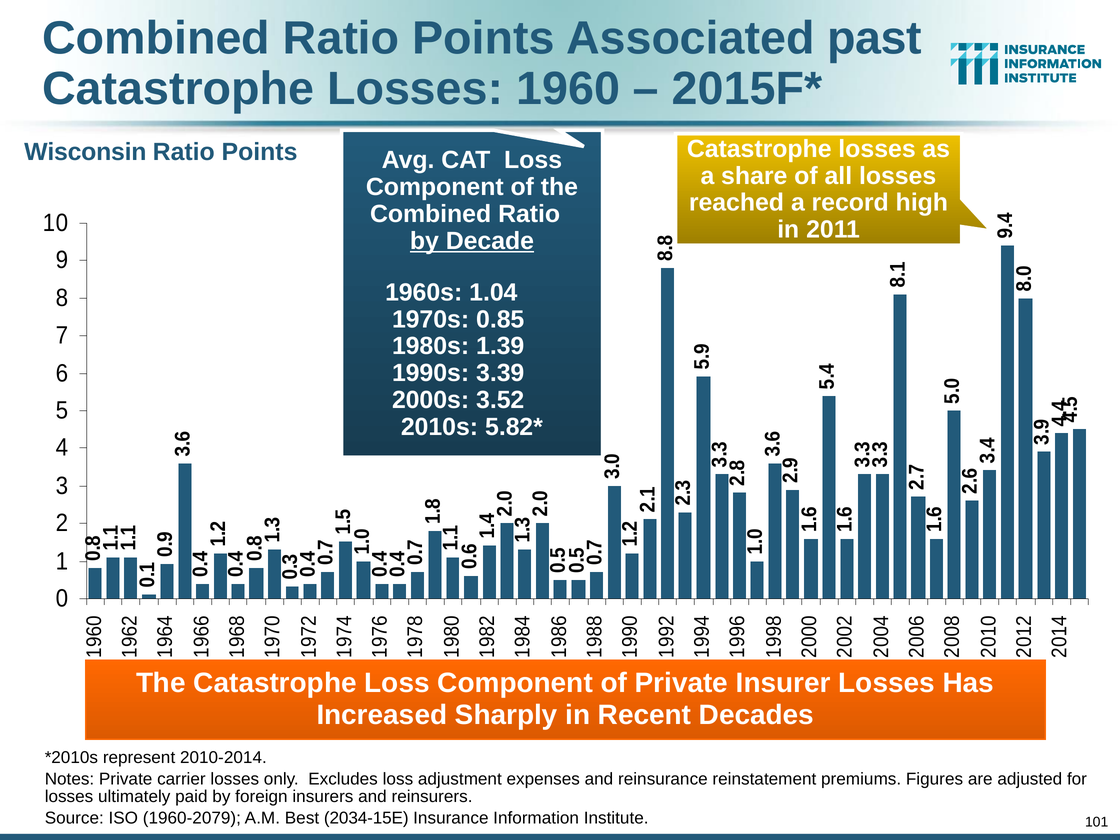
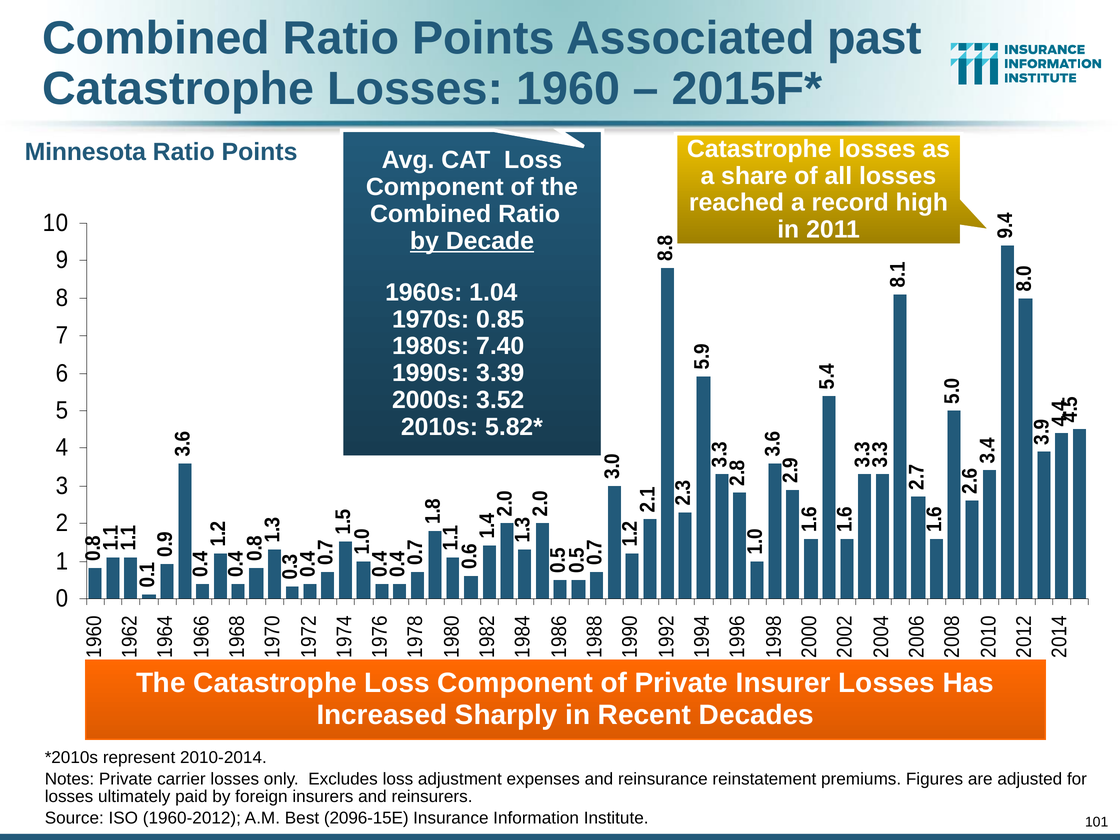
Wisconsin: Wisconsin -> Minnesota
1.39: 1.39 -> 7.40
1960-2079: 1960-2079 -> 1960-2012
2034-15E: 2034-15E -> 2096-15E
